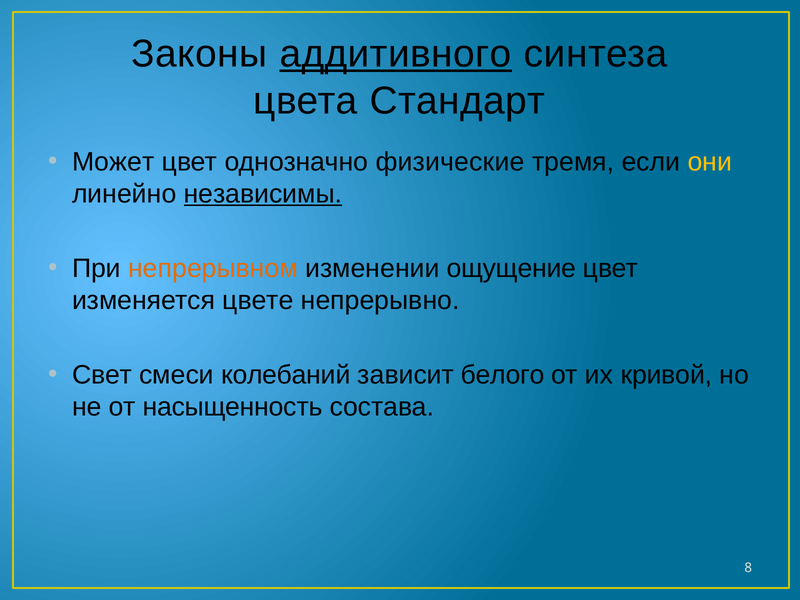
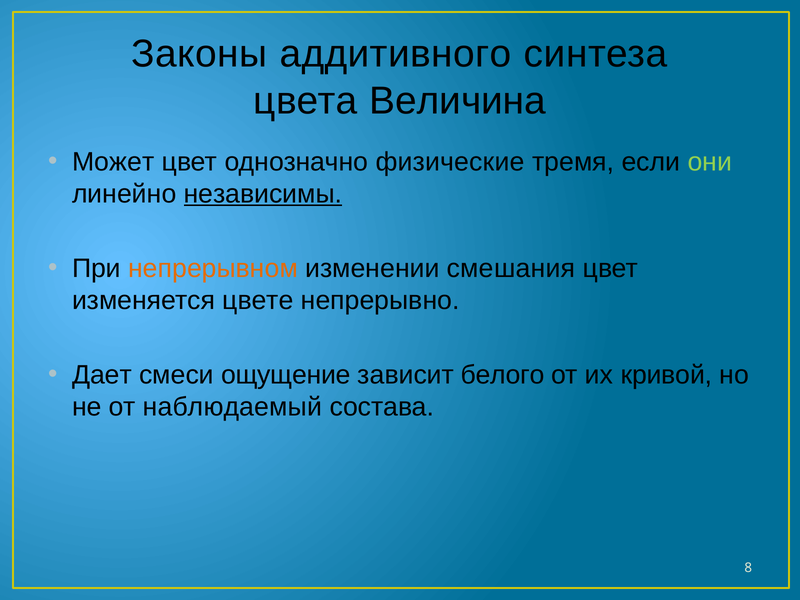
аддитивного underline: present -> none
Стандарт: Стандарт -> Величина
они colour: yellow -> light green
ощущение: ощущение -> смешания
Свет: Свет -> Дает
колебаний: колебаний -> ощущение
насыщенность: насыщенность -> наблюдаемый
